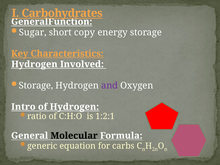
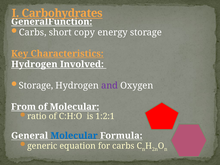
Sugar at (33, 32): Sugar -> Carbs
Intro: Intro -> From
of Hydrogen: Hydrogen -> Molecular
Molecular at (74, 136) colour: black -> blue
